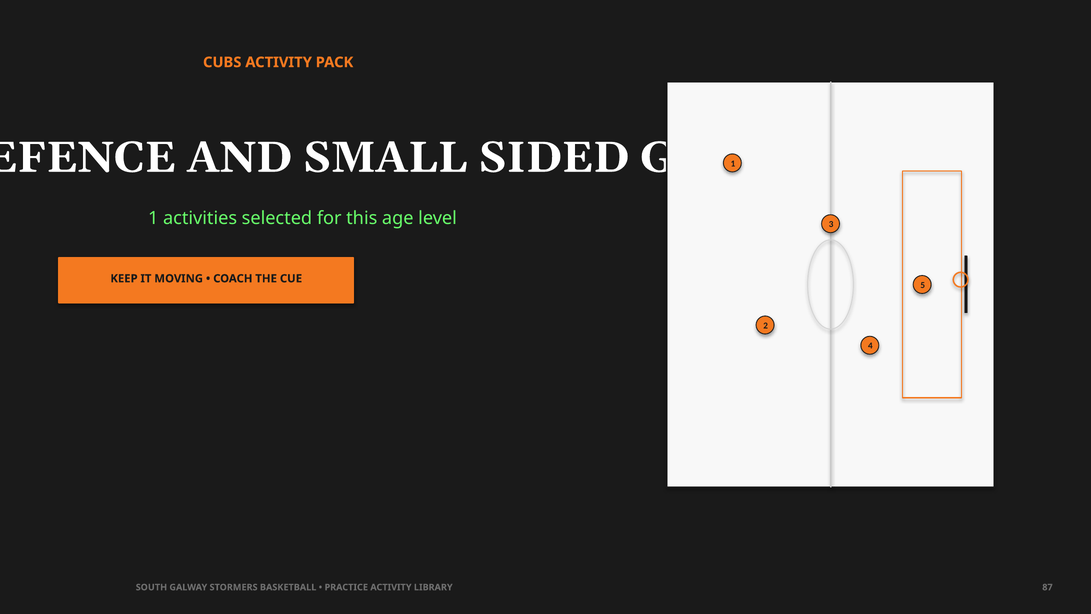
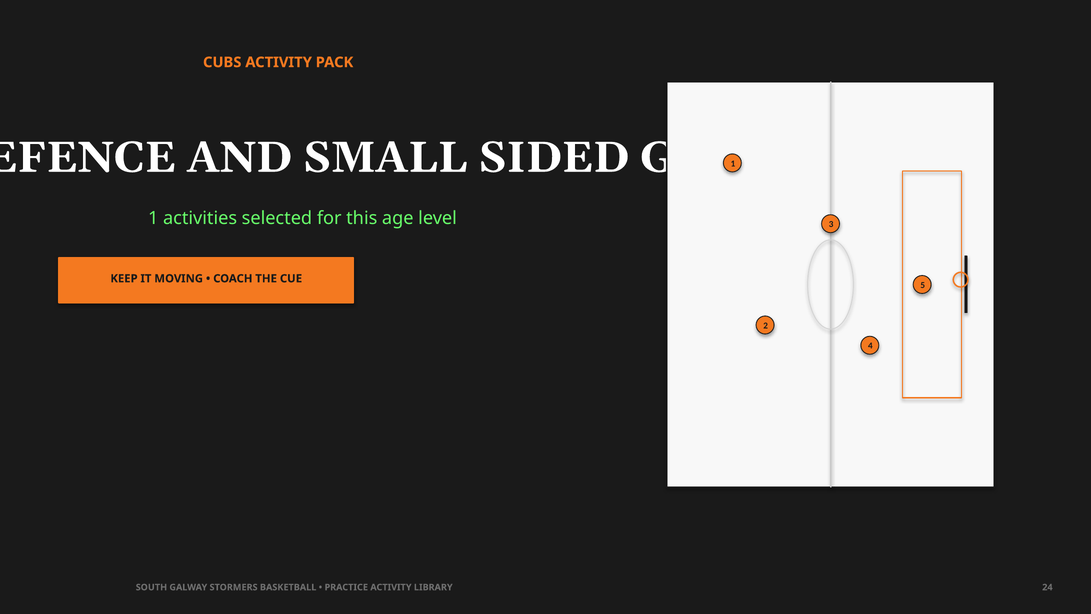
87: 87 -> 24
